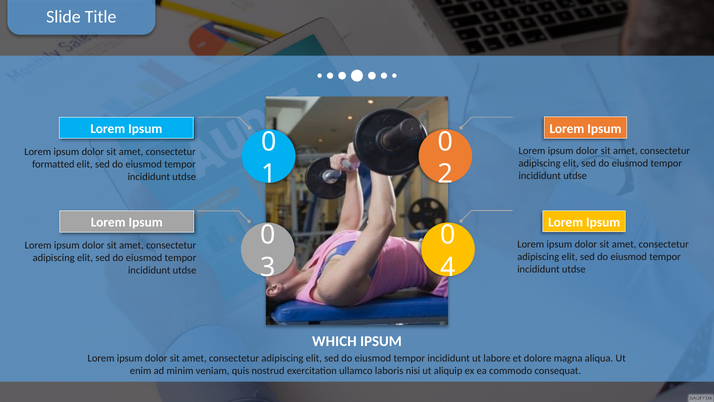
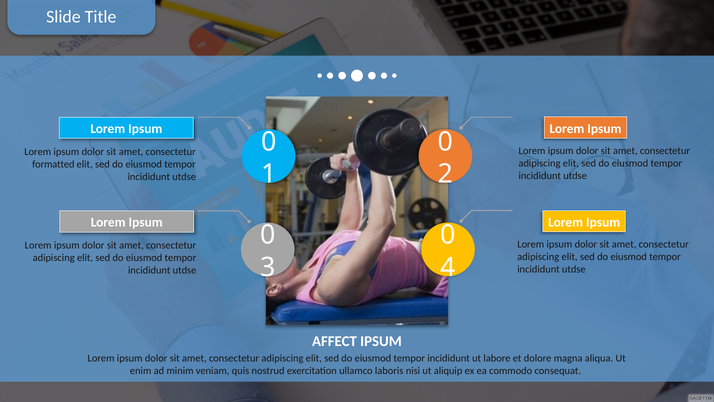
WHICH: WHICH -> AFFECT
